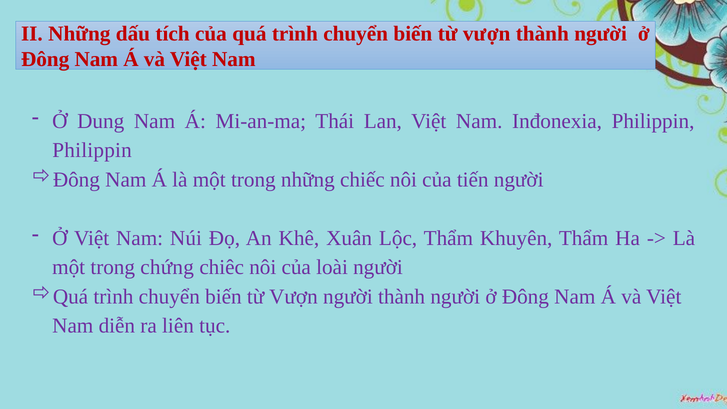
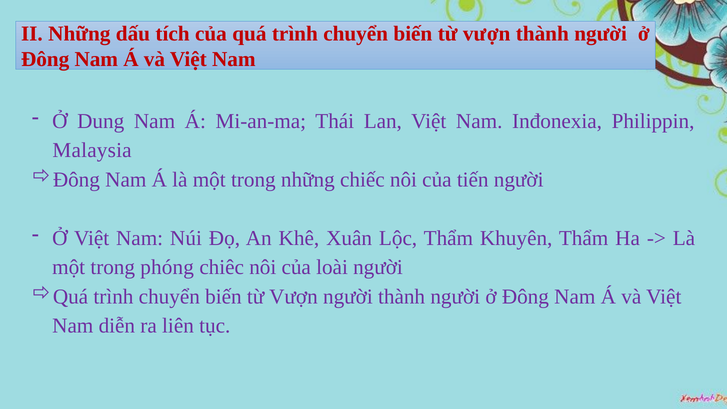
Philippin at (92, 150): Philippin -> Malaysia
chứng: chứng -> phóng
